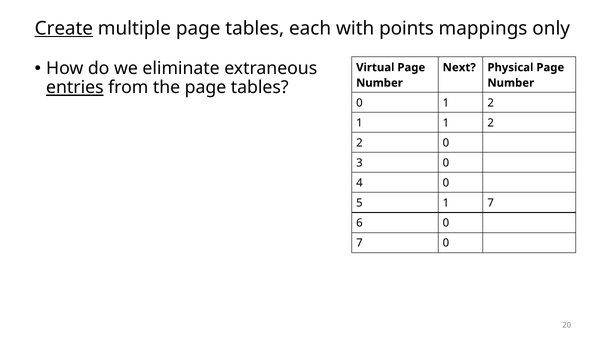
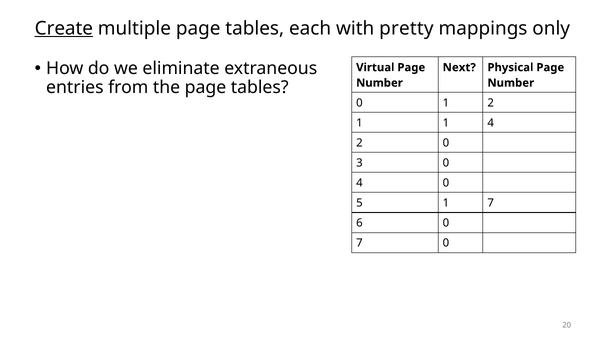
points: points -> pretty
entries underline: present -> none
1 1 2: 2 -> 4
